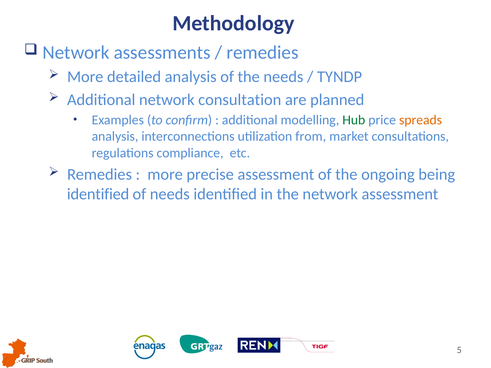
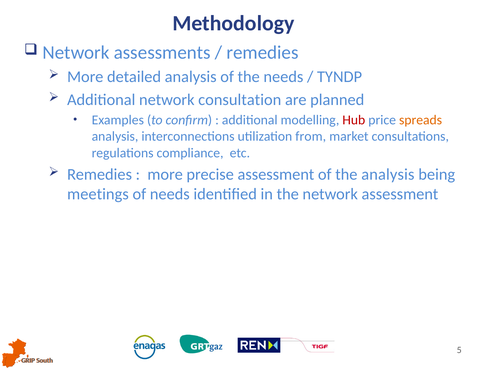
Hub colour: green -> red
the ongoing: ongoing -> analysis
identified at (98, 194): identified -> meetings
